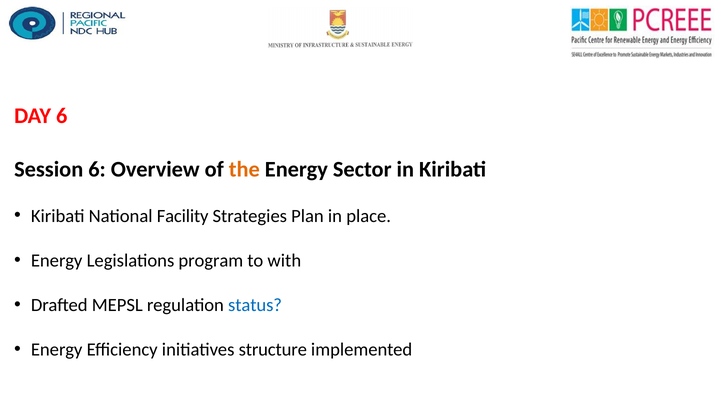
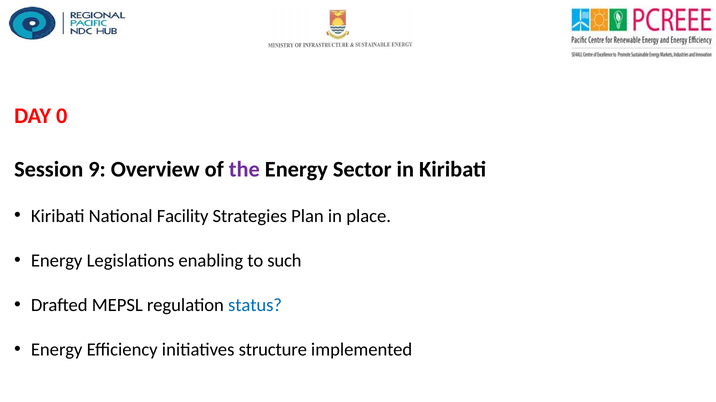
DAY 6: 6 -> 0
Session 6: 6 -> 9
the colour: orange -> purple
program: program -> enabling
with: with -> such
